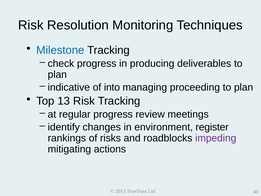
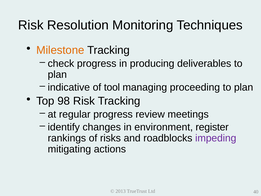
Milestone colour: blue -> orange
into: into -> tool
13: 13 -> 98
